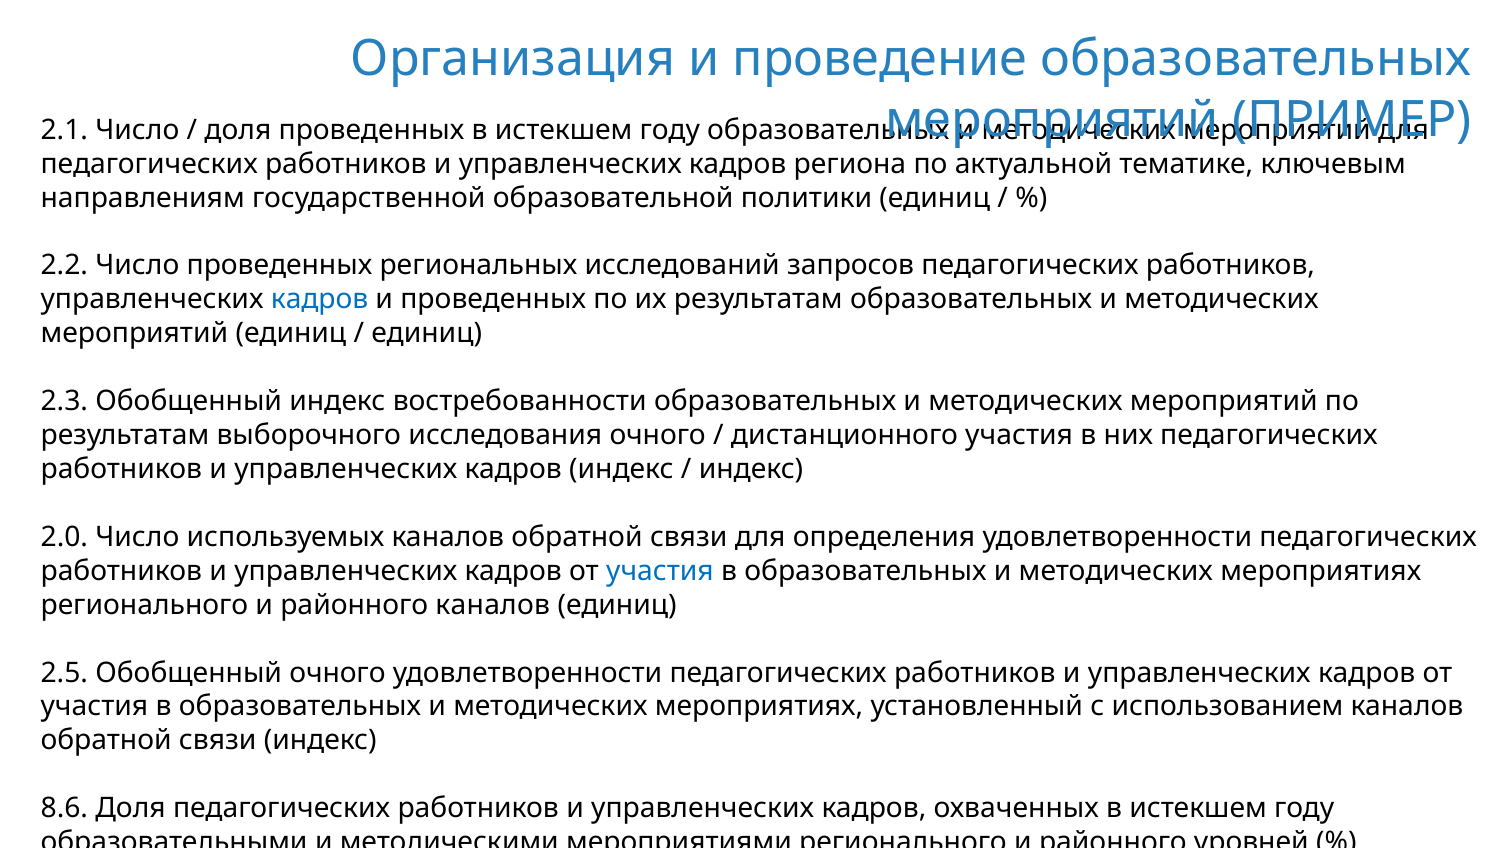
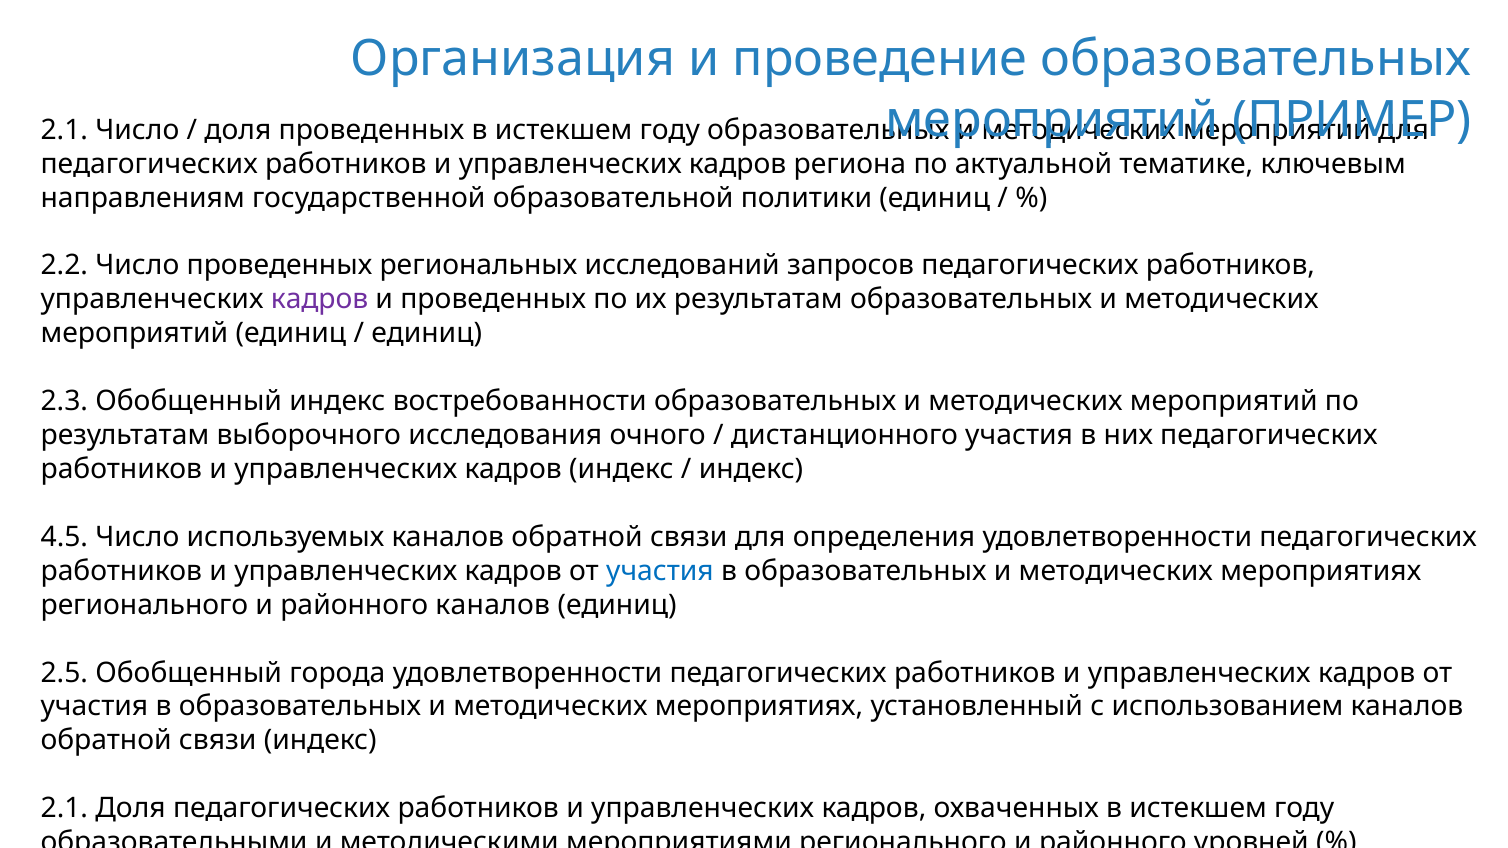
кадров at (320, 300) colour: blue -> purple
2.0: 2.0 -> 4.5
Обобщенный очного: очного -> города
8.6 at (64, 809): 8.6 -> 2.1
